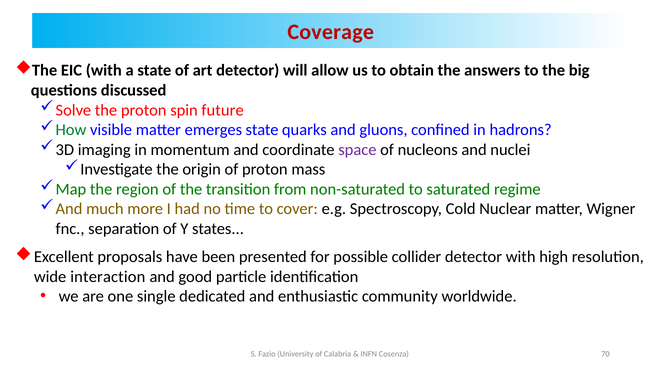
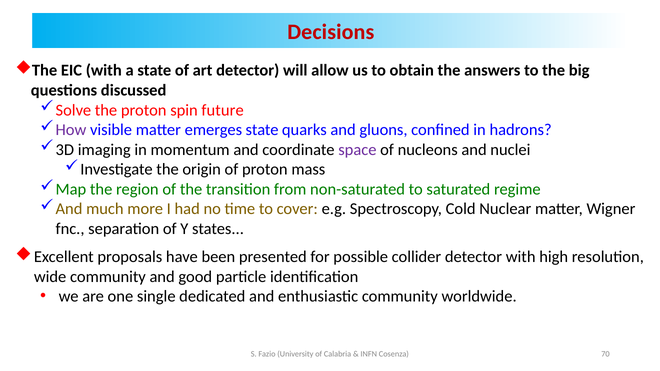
Coverage: Coverage -> Decisions
How colour: green -> purple
wide interaction: interaction -> community
